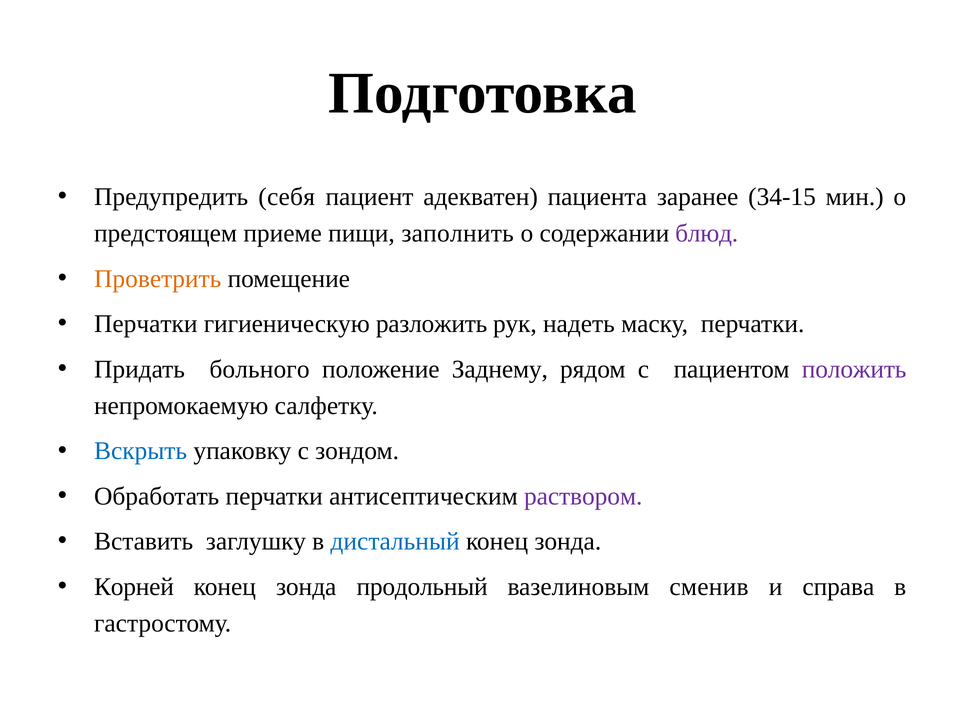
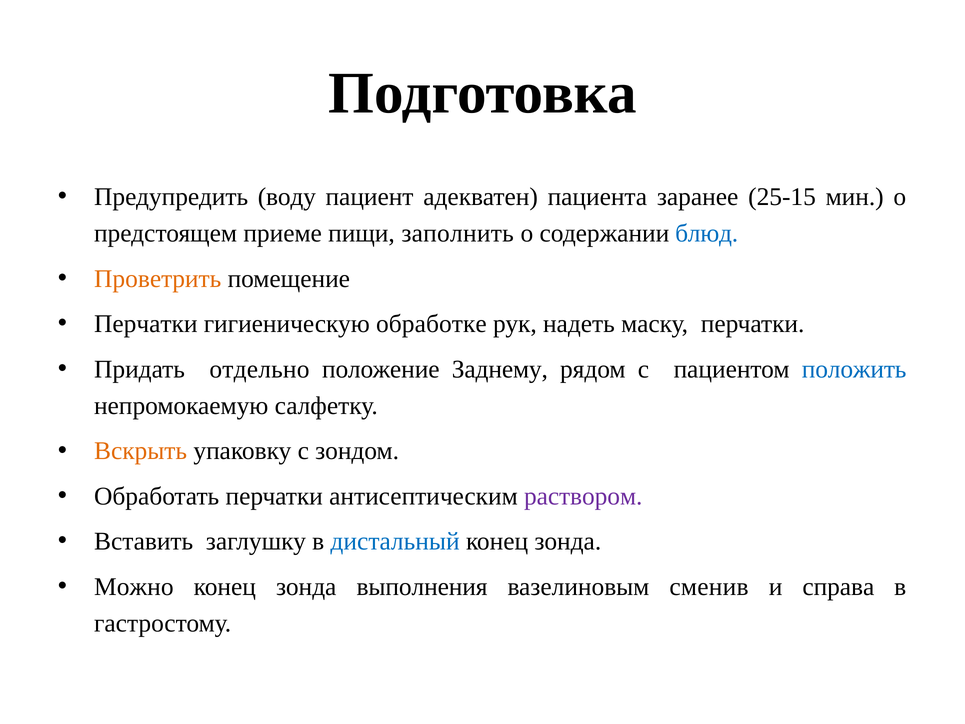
себя: себя -> воду
34-15: 34-15 -> 25-15
блюд colour: purple -> blue
разложить: разложить -> обработке
больного: больного -> отдельно
положить colour: purple -> blue
Вскрыть colour: blue -> orange
Корней: Корней -> Можно
продольный: продольный -> выполнения
